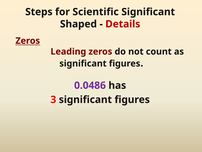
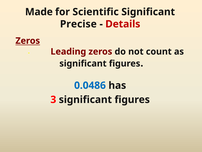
Steps: Steps -> Made
Shaped: Shaped -> Precise
0.0486 colour: purple -> blue
